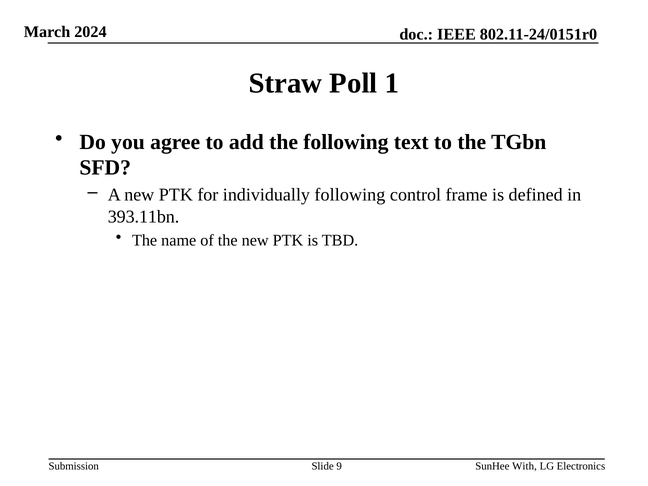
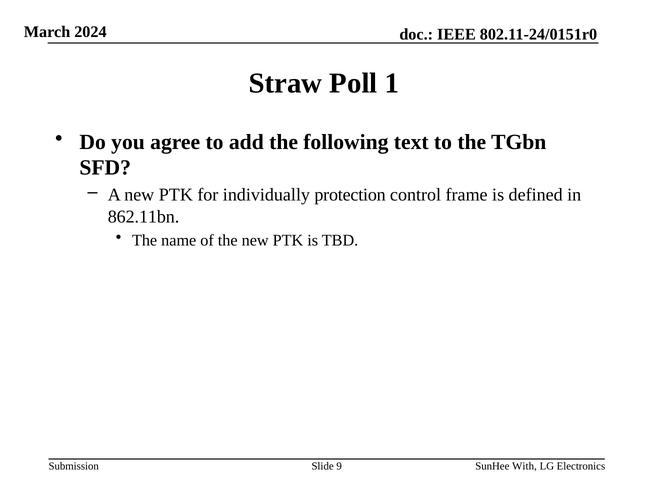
individually following: following -> protection
393.11bn: 393.11bn -> 862.11bn
